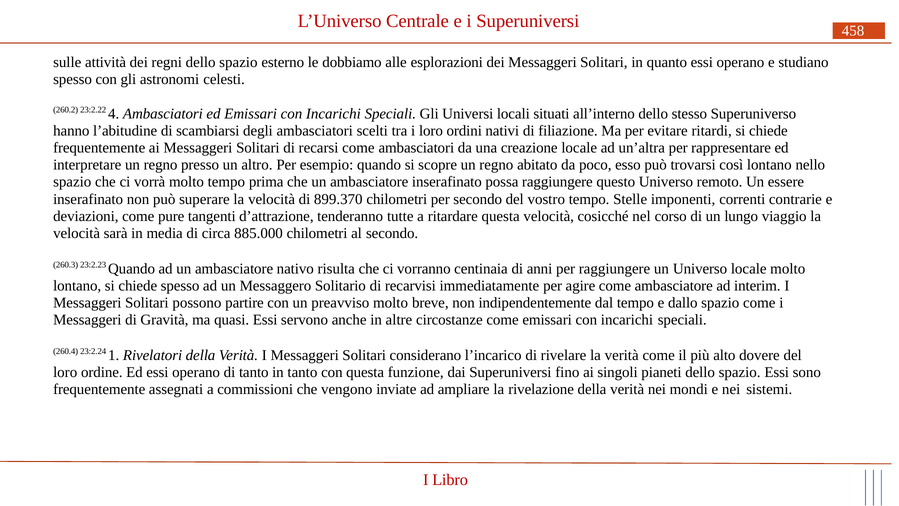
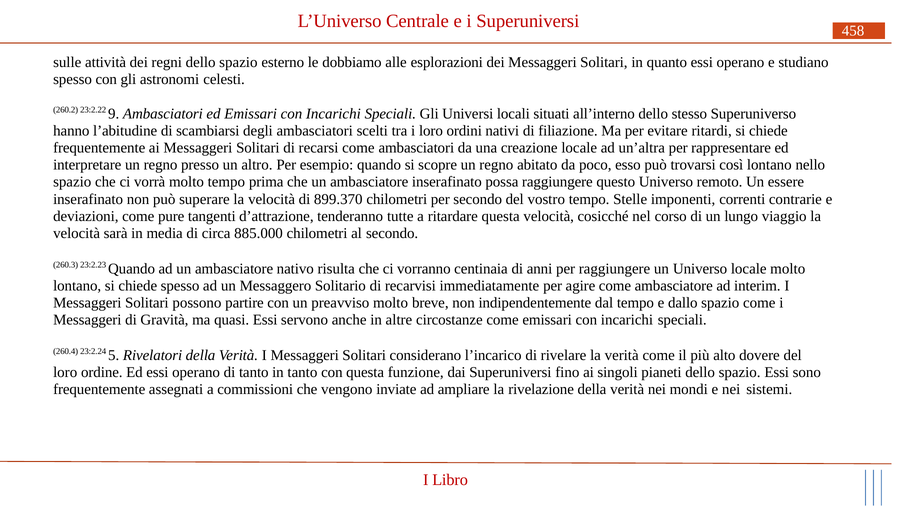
4: 4 -> 9
1: 1 -> 5
